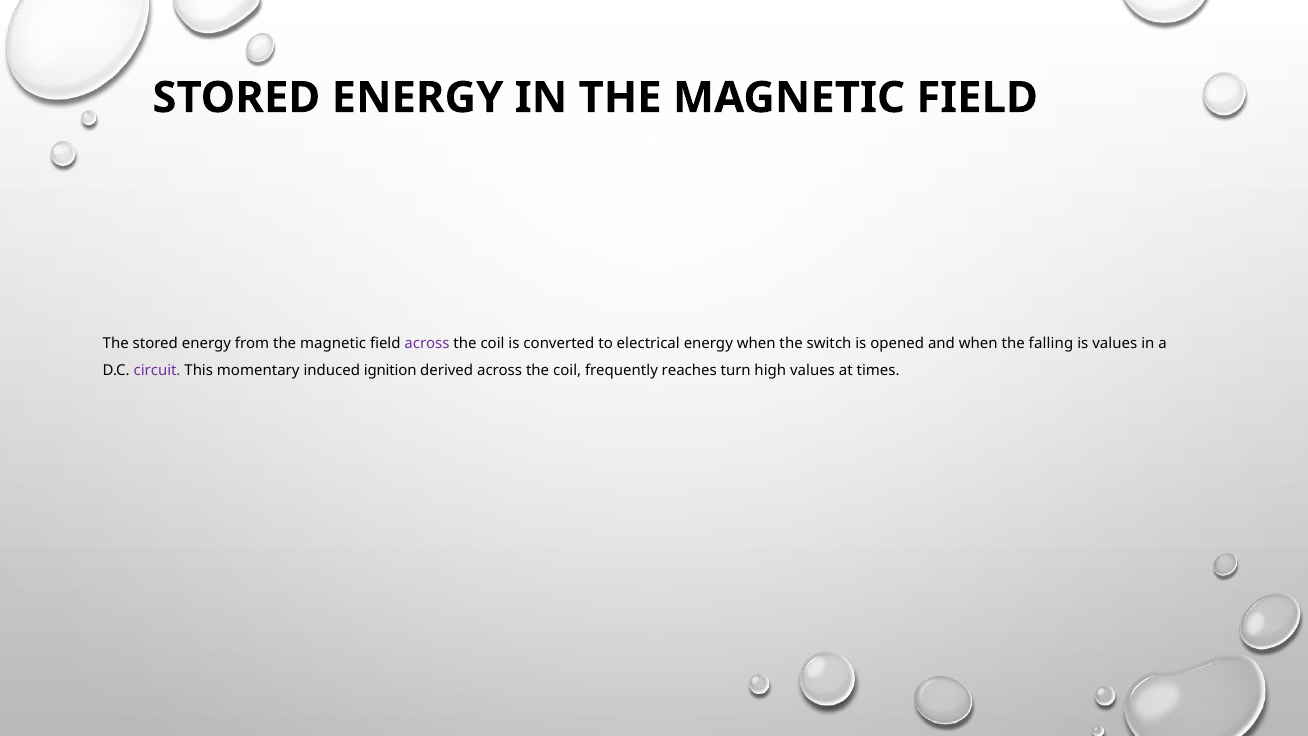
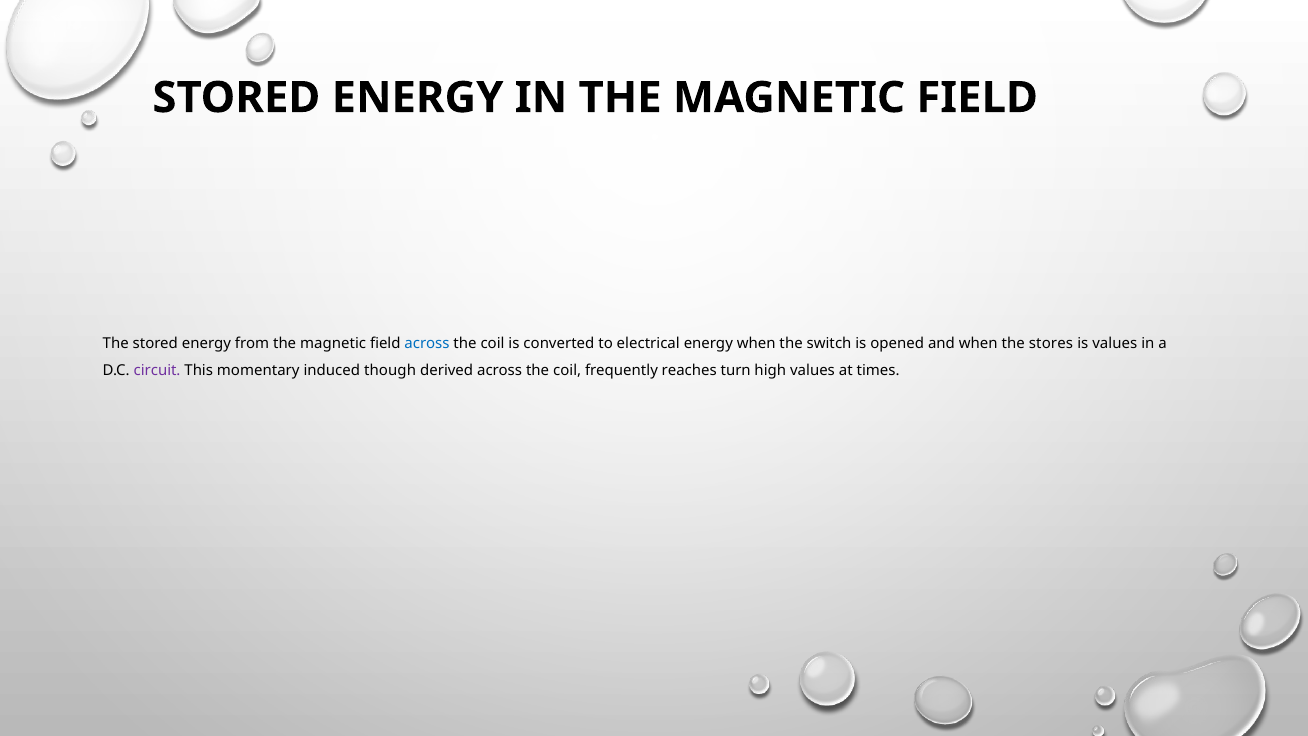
across at (427, 343) colour: purple -> blue
falling: falling -> stores
ignition: ignition -> though
